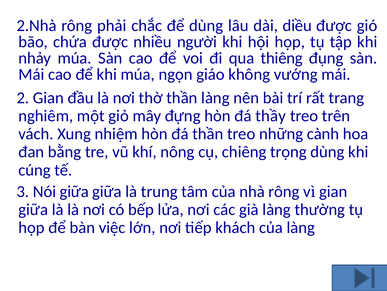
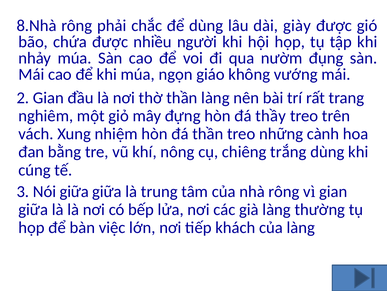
2.Nhà: 2.Nhà -> 8.Nhà
diều: diều -> giày
thiêng: thiêng -> nườm
trọng: trọng -> trắng
